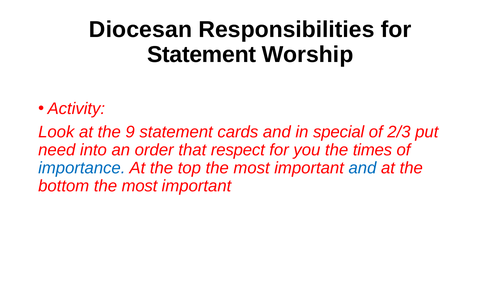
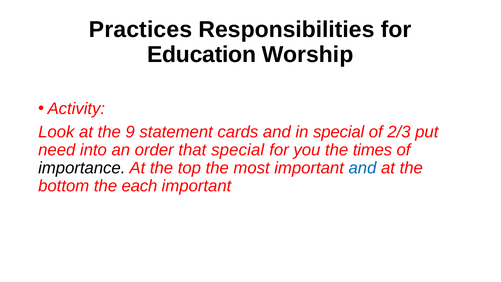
Diocesan: Diocesan -> Practices
Statement at (202, 54): Statement -> Education
that respect: respect -> special
importance colour: blue -> black
bottom the most: most -> each
